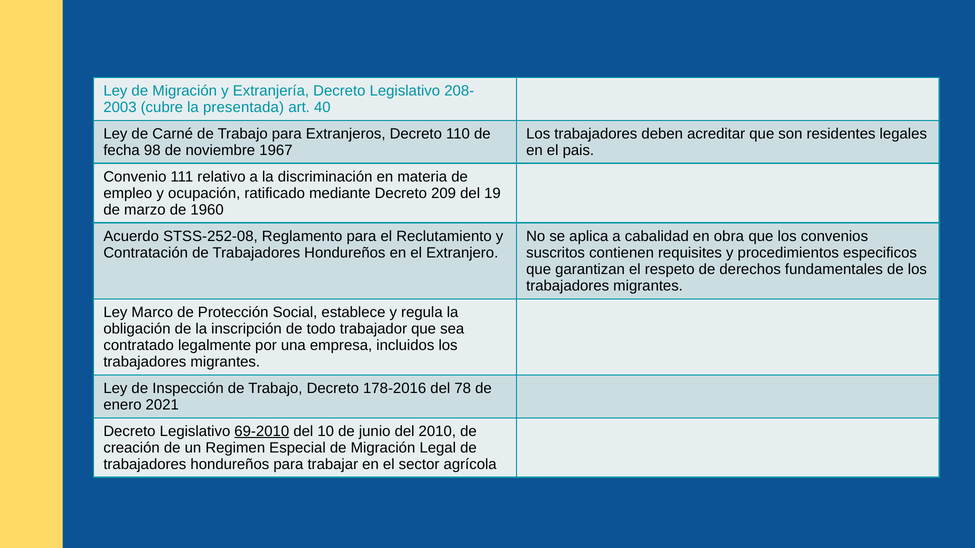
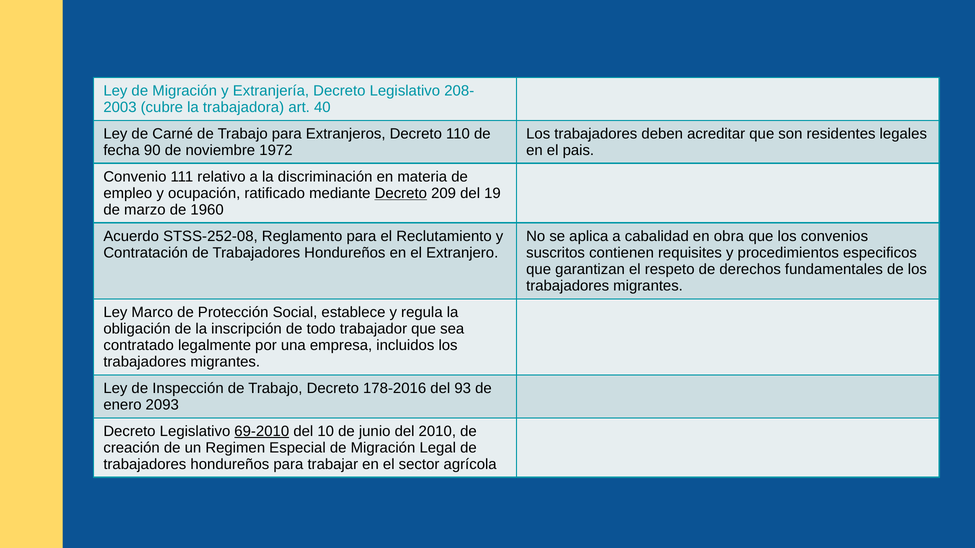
presentada: presentada -> trabajadora
98: 98 -> 90
1967: 1967 -> 1972
Decreto at (401, 193) underline: none -> present
78: 78 -> 93
2021: 2021 -> 2093
